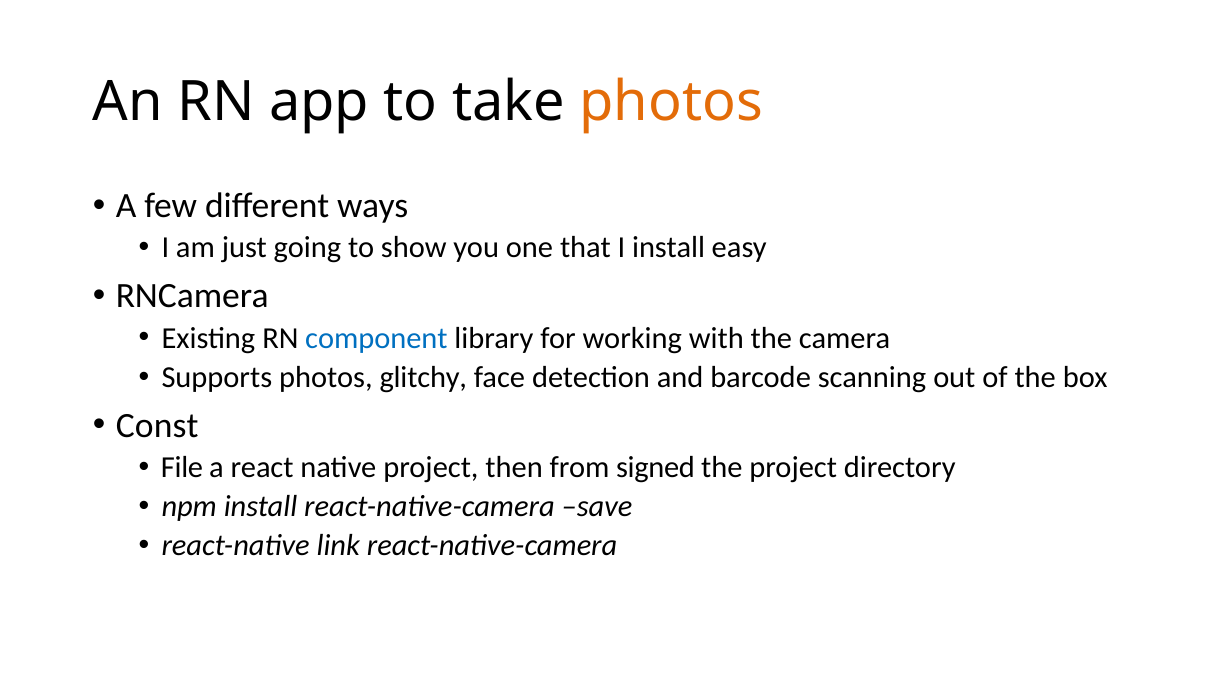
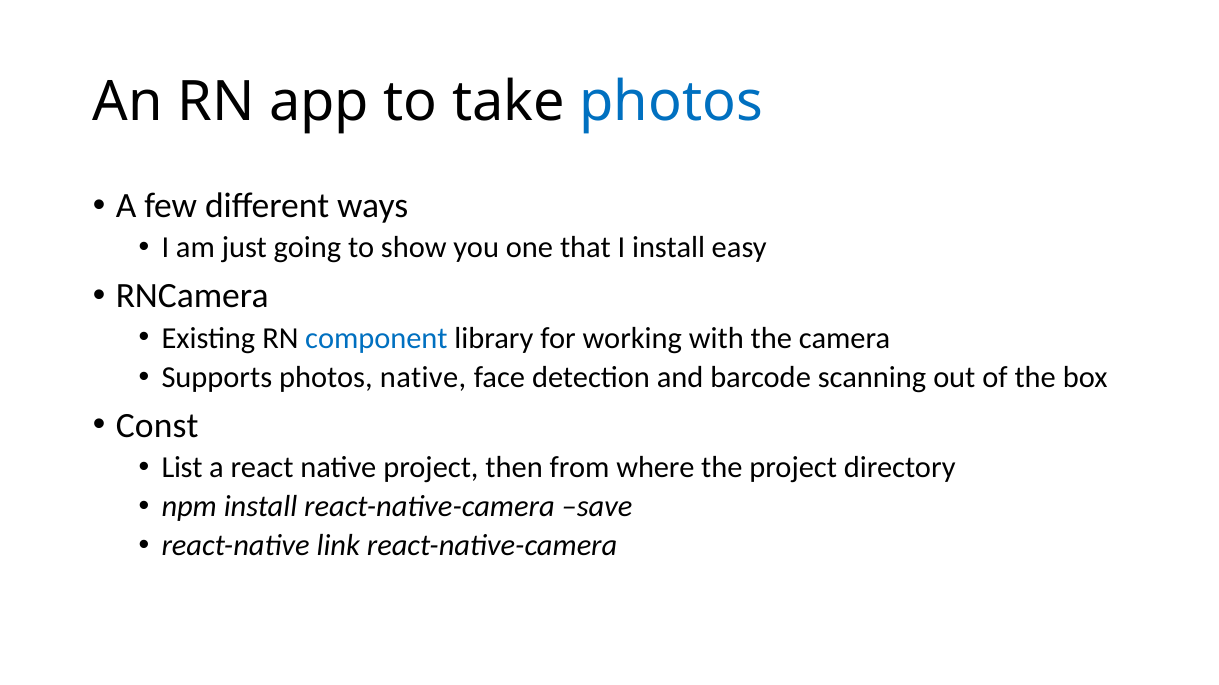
photos at (671, 102) colour: orange -> blue
photos glitchy: glitchy -> native
File: File -> List
signed: signed -> where
